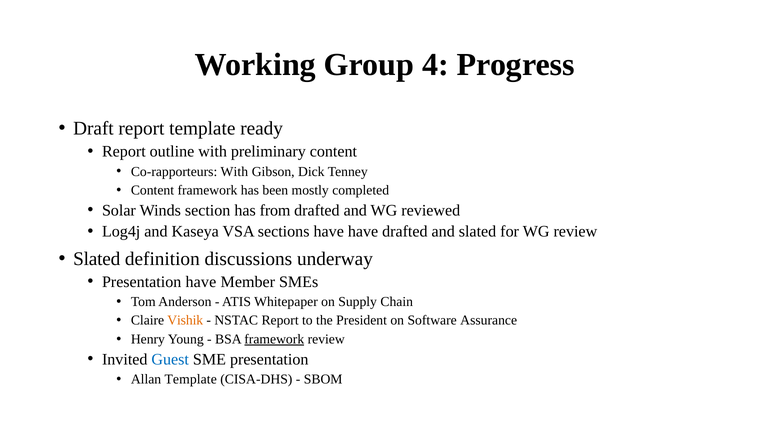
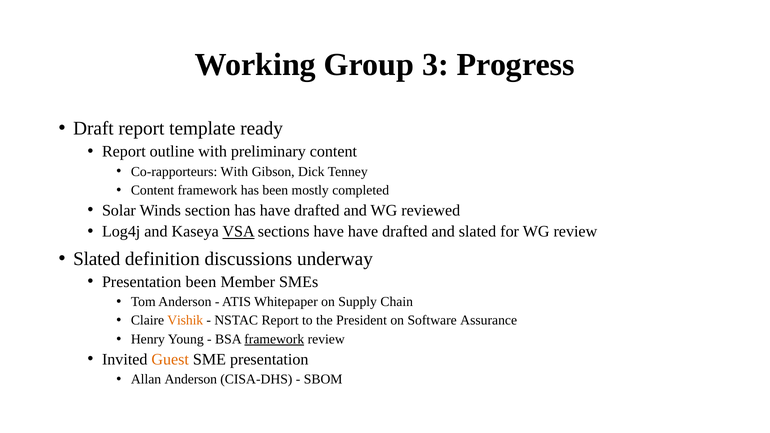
4: 4 -> 3
has from: from -> have
VSA underline: none -> present
Presentation have: have -> been
Guest colour: blue -> orange
Allan Template: Template -> Anderson
